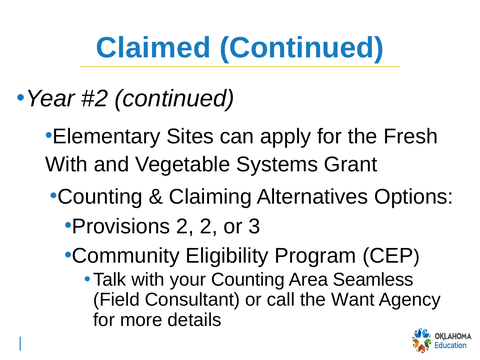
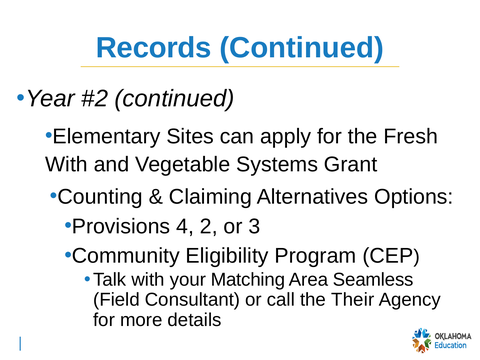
Claimed: Claimed -> Records
Provisions 2: 2 -> 4
your Counting: Counting -> Matching
Want: Want -> Their
